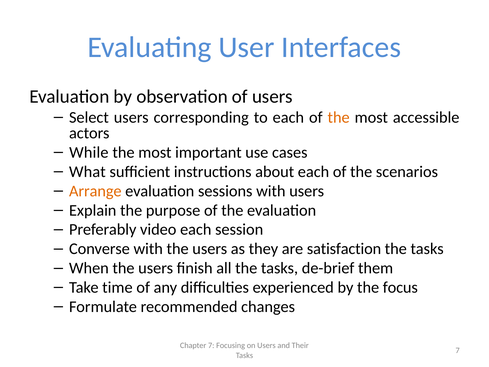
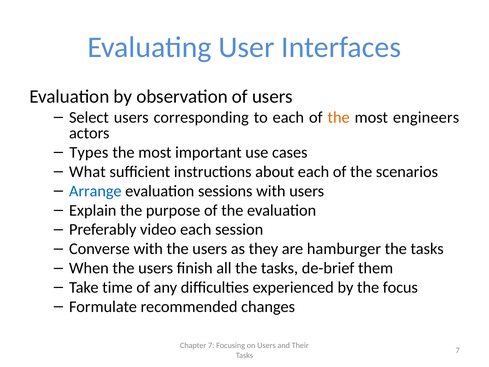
accessible: accessible -> engineers
While: While -> Types
Arrange colour: orange -> blue
satisfaction: satisfaction -> hamburger
